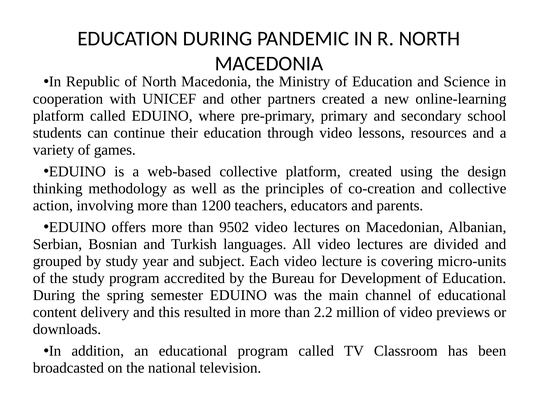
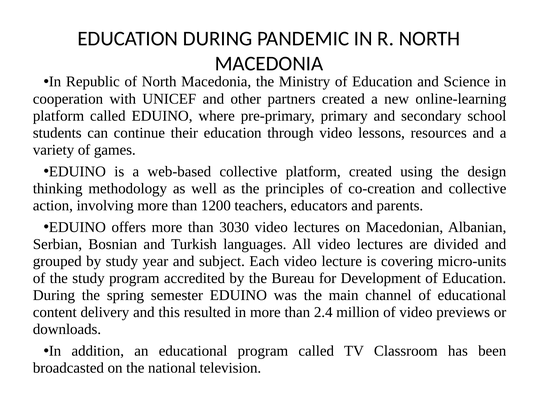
9502: 9502 -> 3030
2.2: 2.2 -> 2.4
